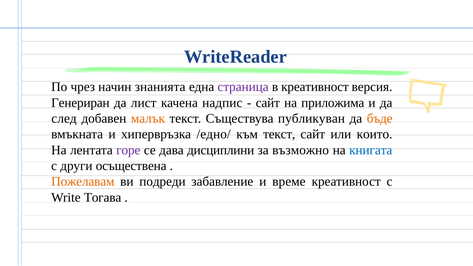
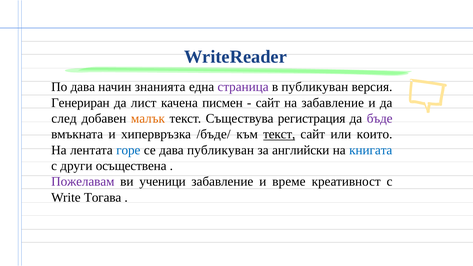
По чрез: чрез -> дава
в креативност: креативност -> публикуван
надпис: надпис -> писмен
на приложима: приложима -> забавление
публикуван: публикуван -> регистрация
бъде colour: orange -> purple
/едно/: /едно/ -> /бъде/
текст at (279, 134) underline: none -> present
горе colour: purple -> blue
дава дисциплини: дисциплини -> публикуван
възможно: възможно -> английски
Пожелавам colour: orange -> purple
подреди: подреди -> ученици
